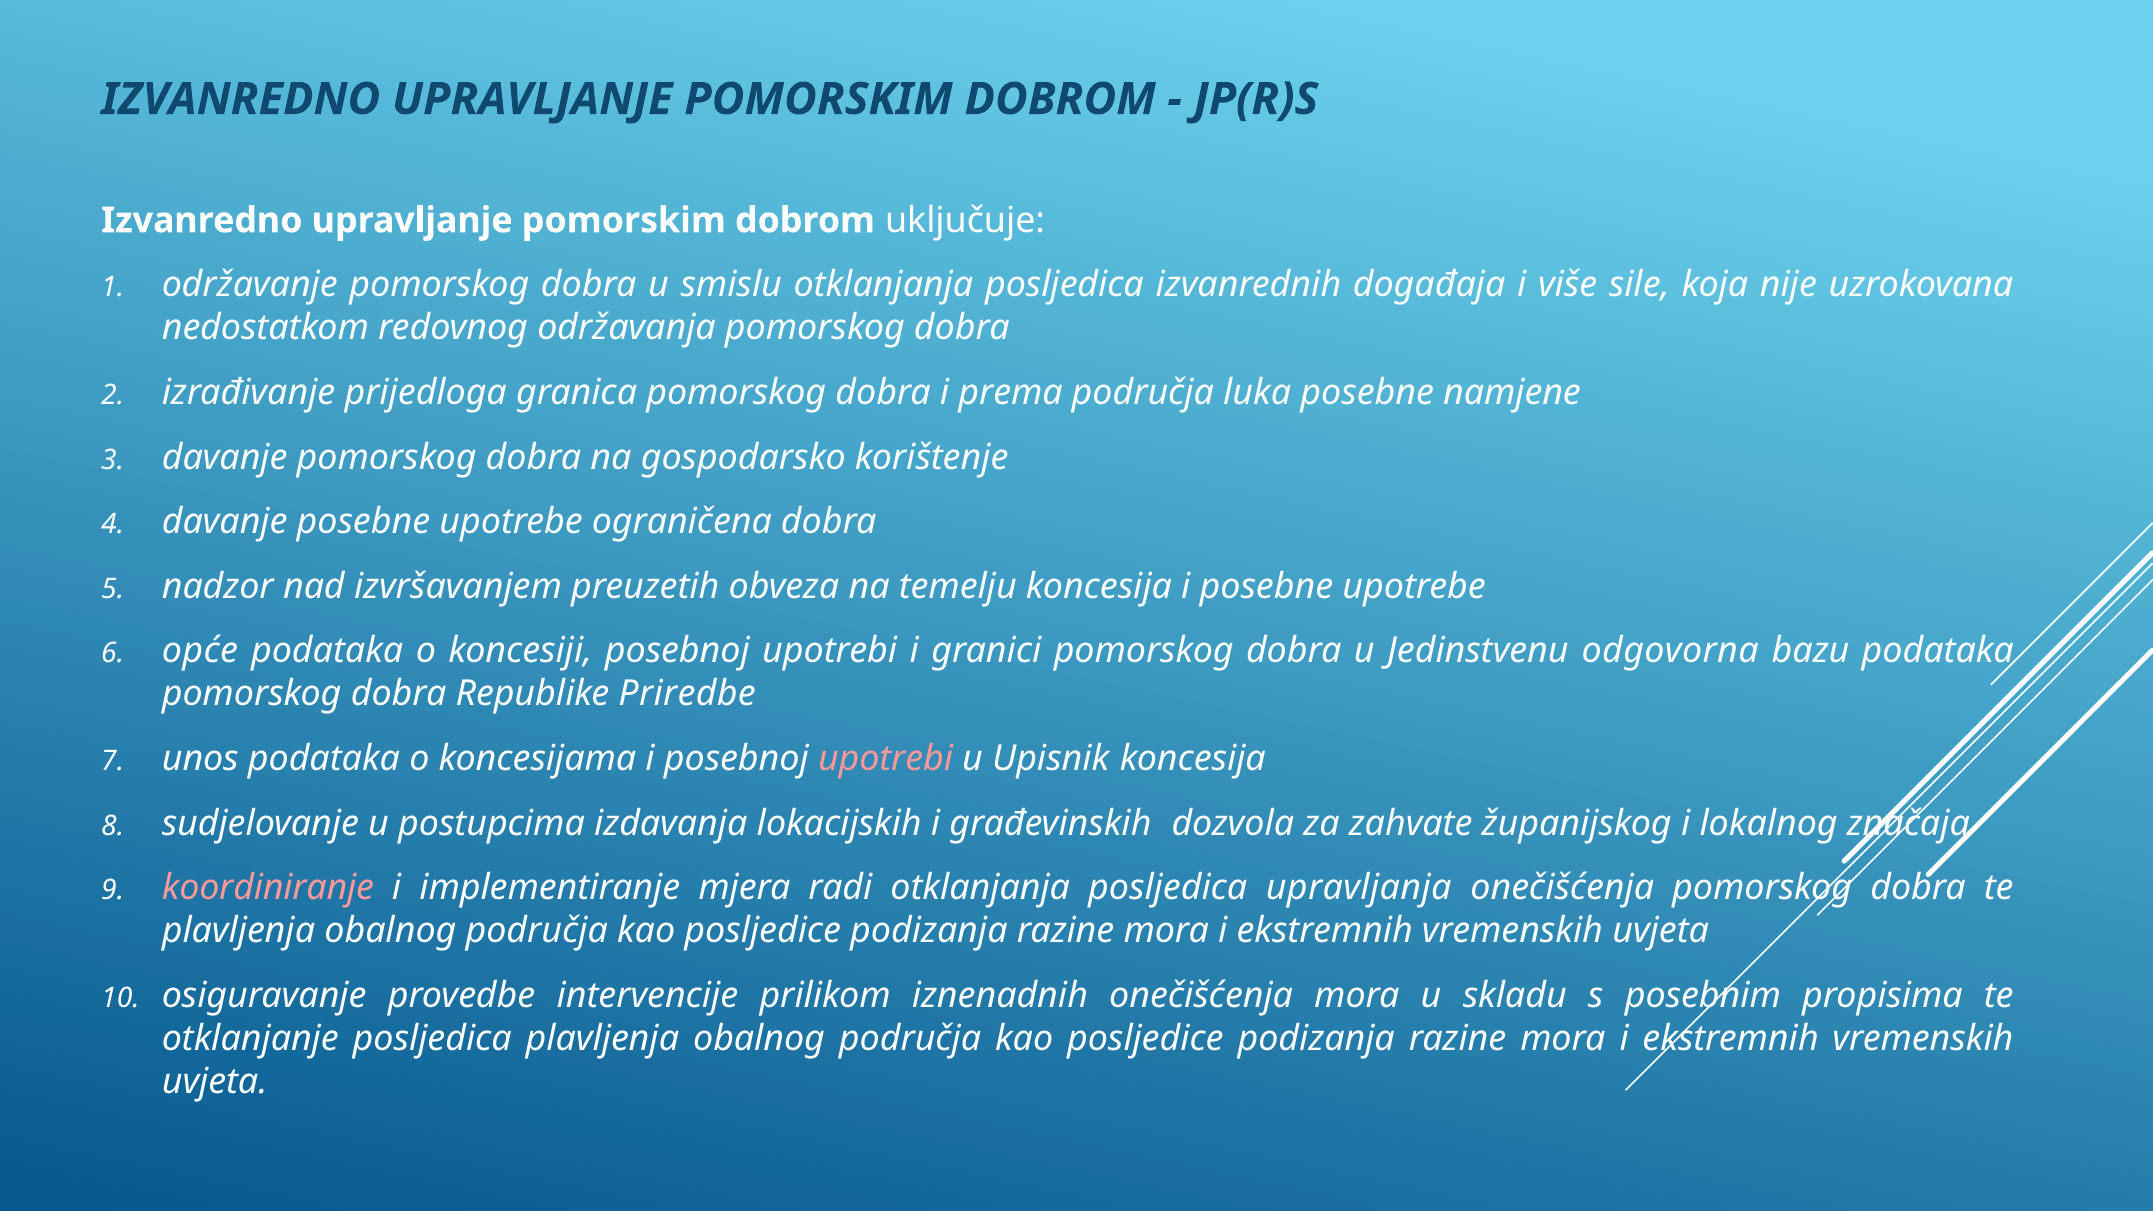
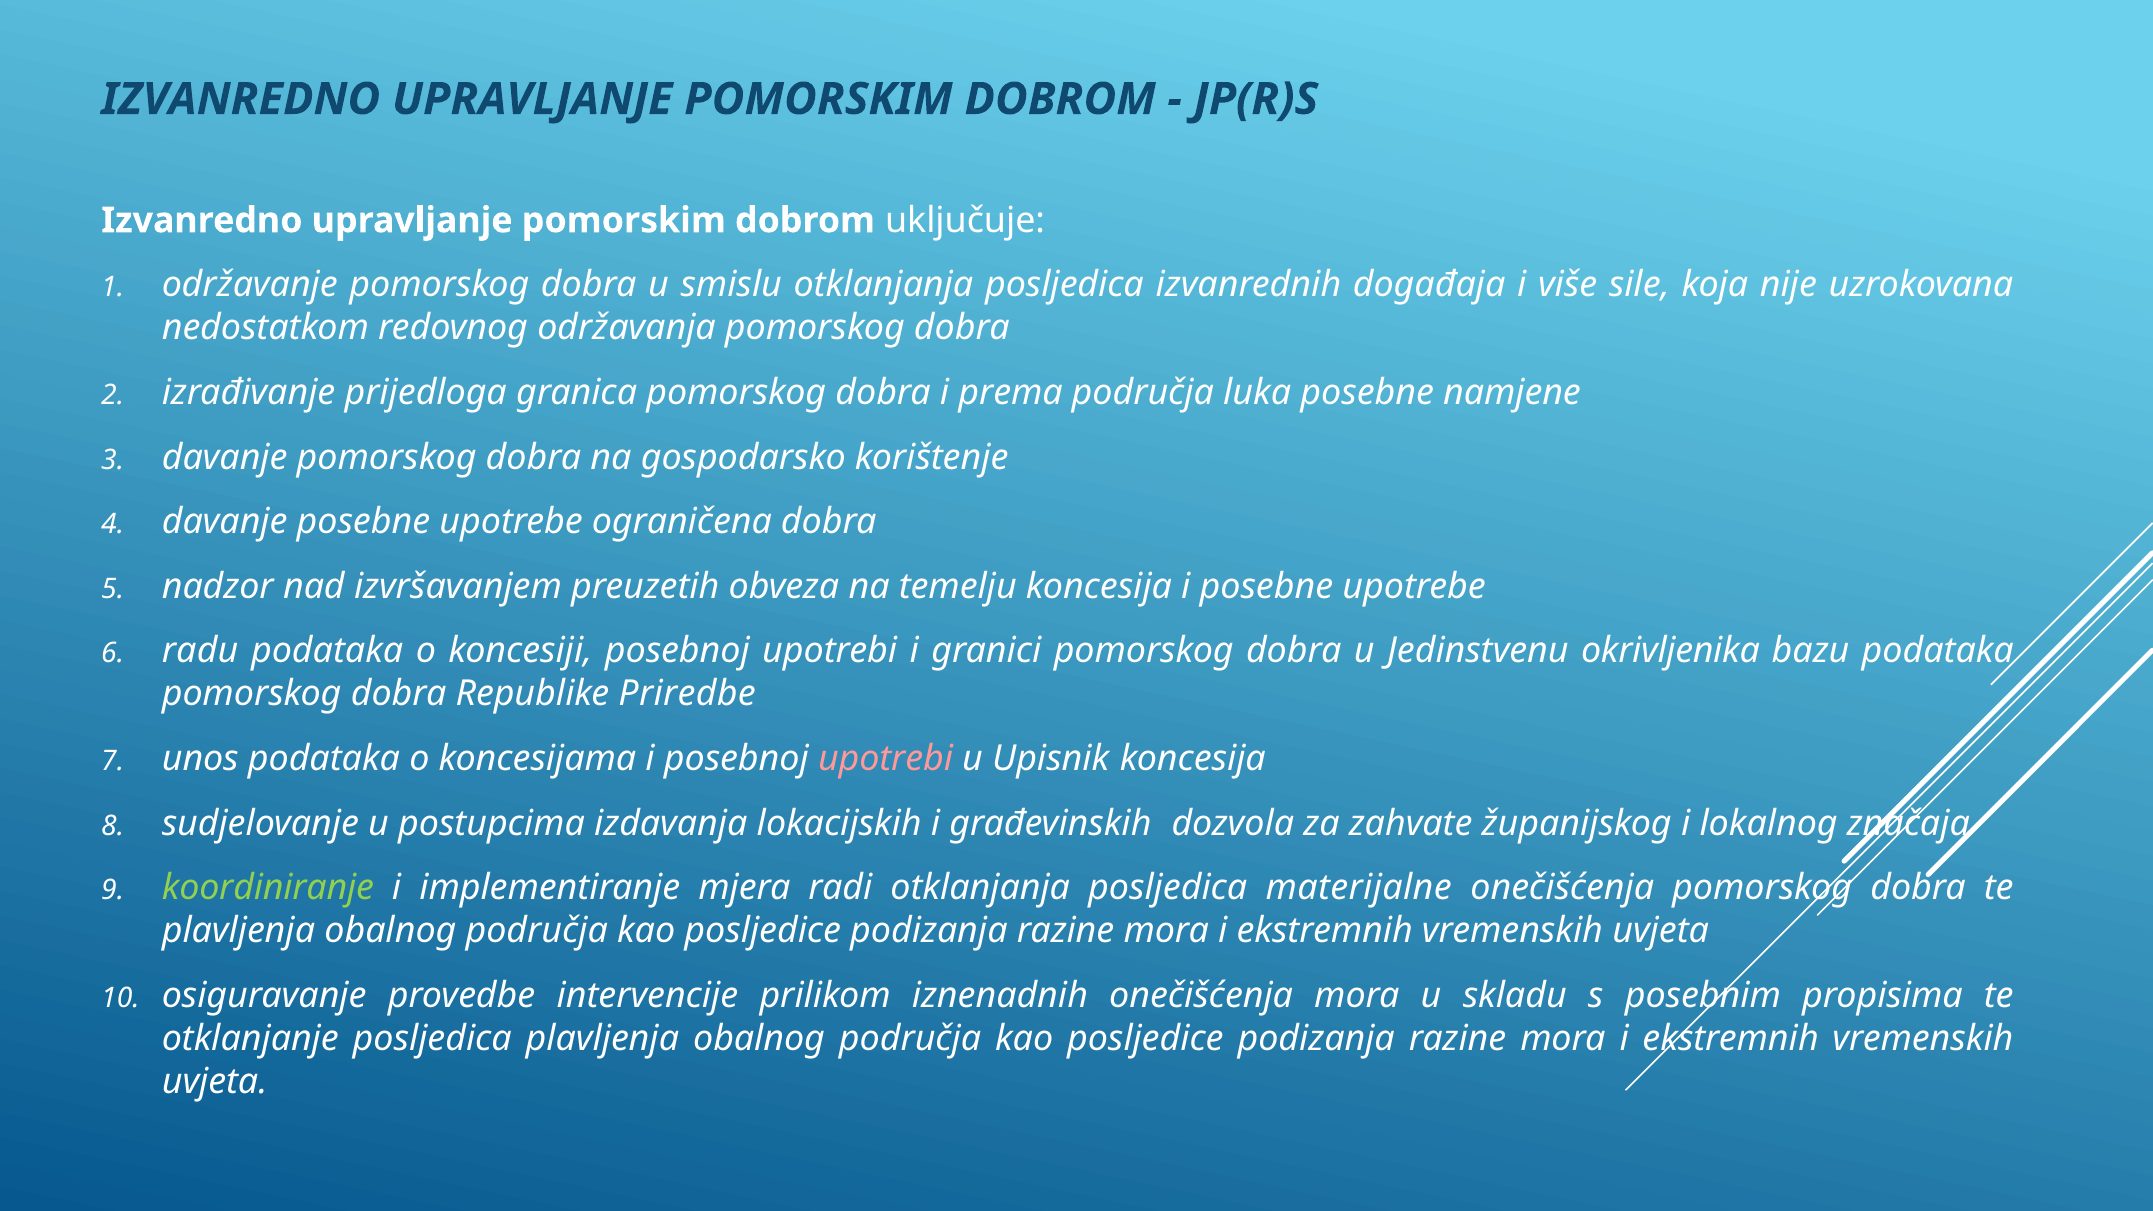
opće: opće -> radu
odgovorna: odgovorna -> okrivljenika
koordiniranje colour: pink -> light green
upravljanja: upravljanja -> materijalne
